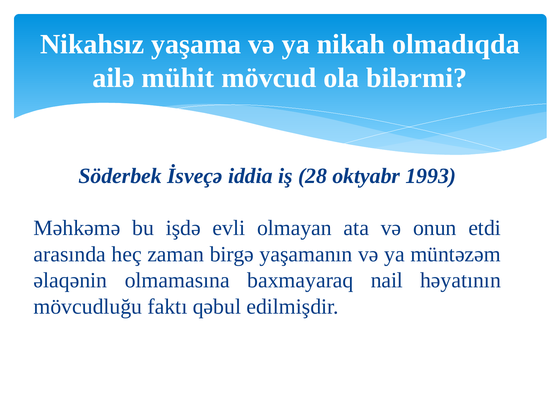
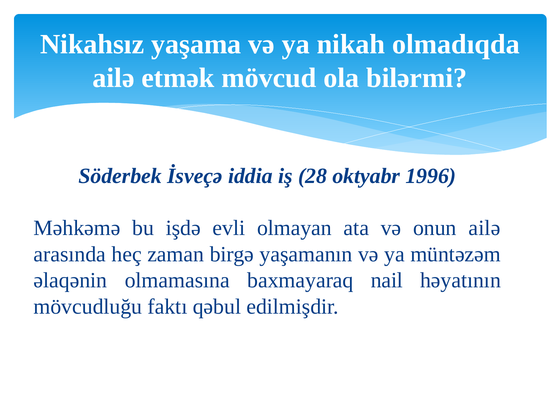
mühit: mühit -> etmək
1993: 1993 -> 1996
onun etdi: etdi -> ailə
